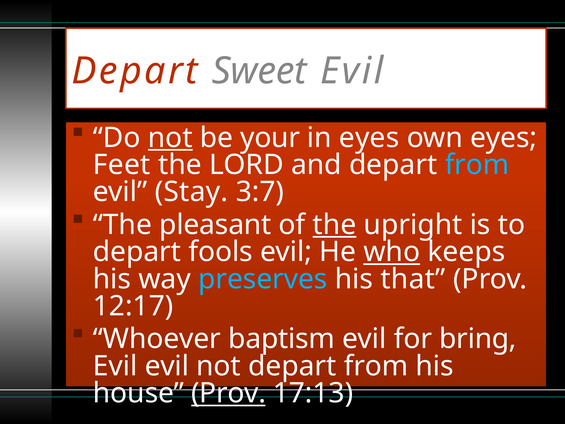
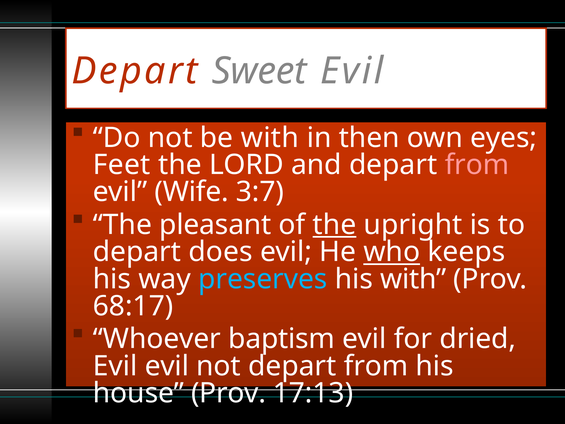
not at (170, 138) underline: present -> none
be your: your -> with
in eyes: eyes -> then
from at (477, 165) colour: light blue -> pink
Stay: Stay -> Wife
fools: fools -> does
his that: that -> with
12:17: 12:17 -> 68:17
bring: bring -> dried
Prov at (229, 393) underline: present -> none
